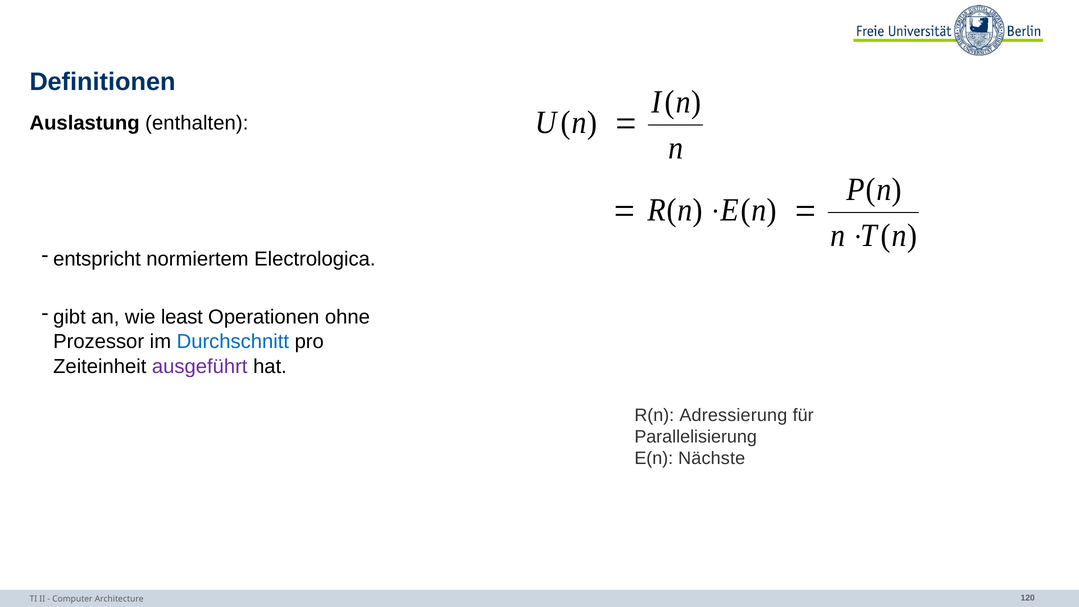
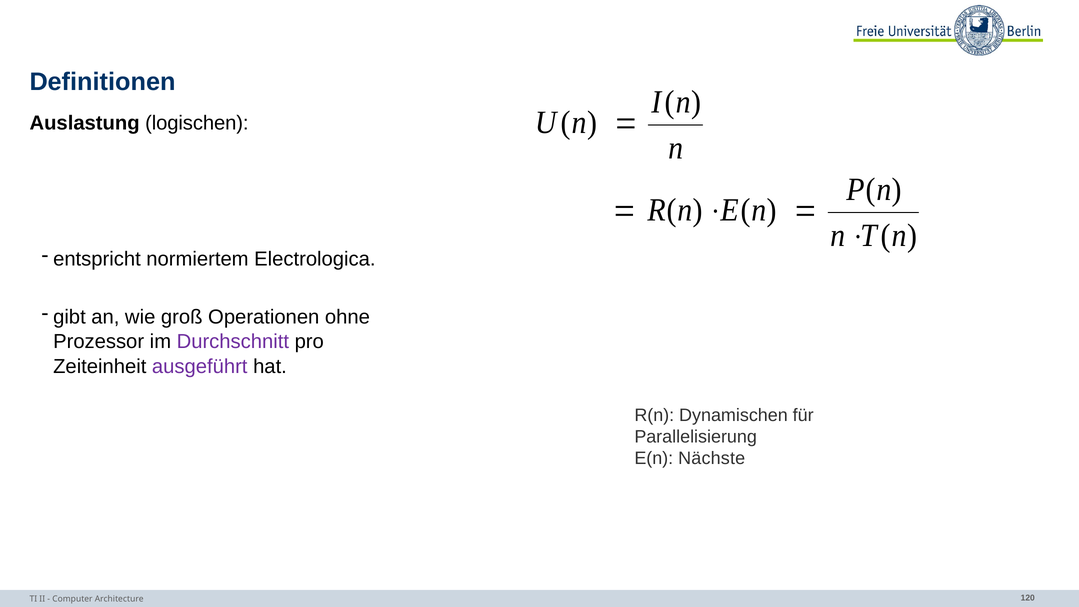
enthalten: enthalten -> logischen
least: least -> groß
Durchschnitt colour: blue -> purple
Adressierung: Adressierung -> Dynamischen
